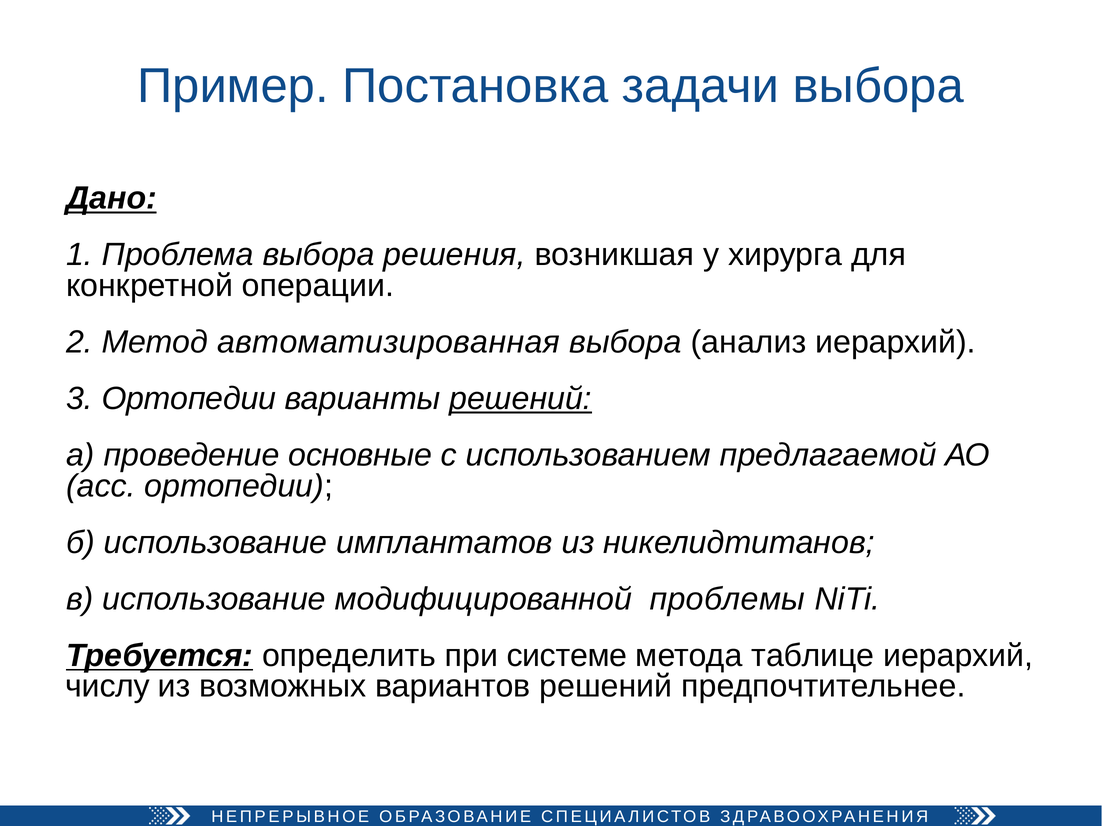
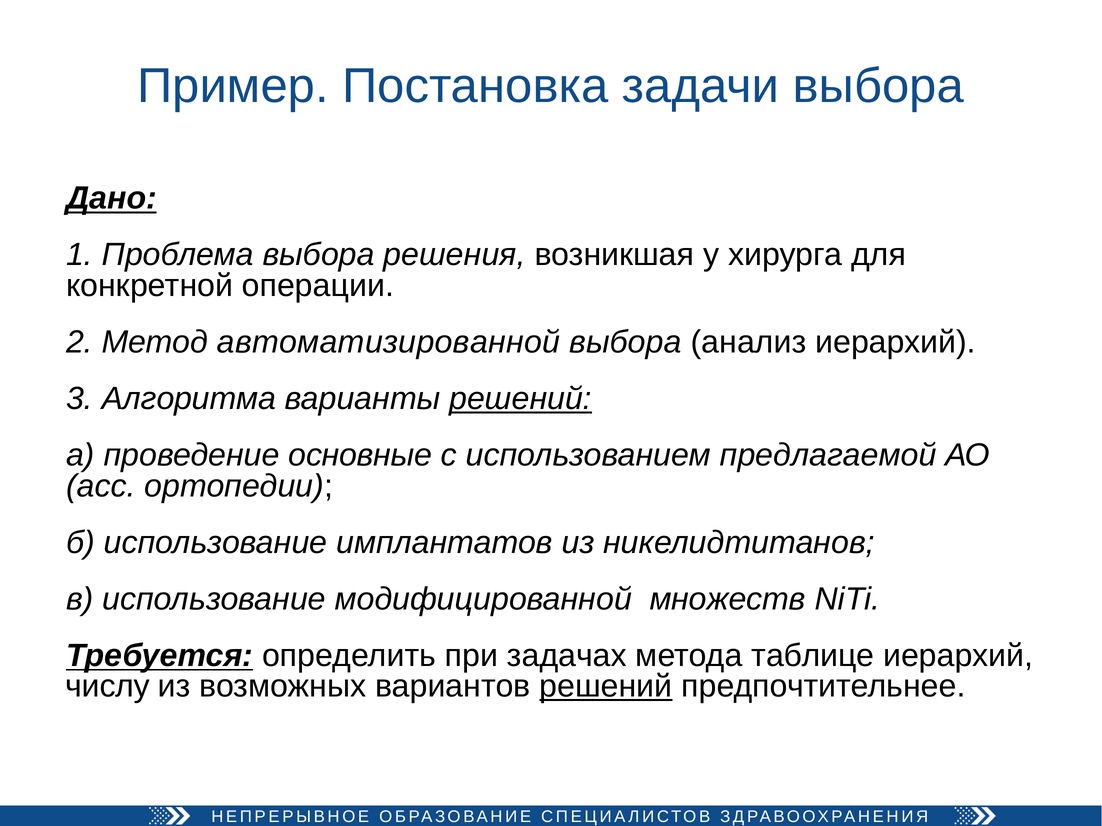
автоматизированная: автоматизированная -> автоматизированной
3 Ортопедии: Ортопедии -> Алгоритма
проблемы: проблемы -> множеств
системе: системе -> задачах
решений at (606, 687) underline: none -> present
